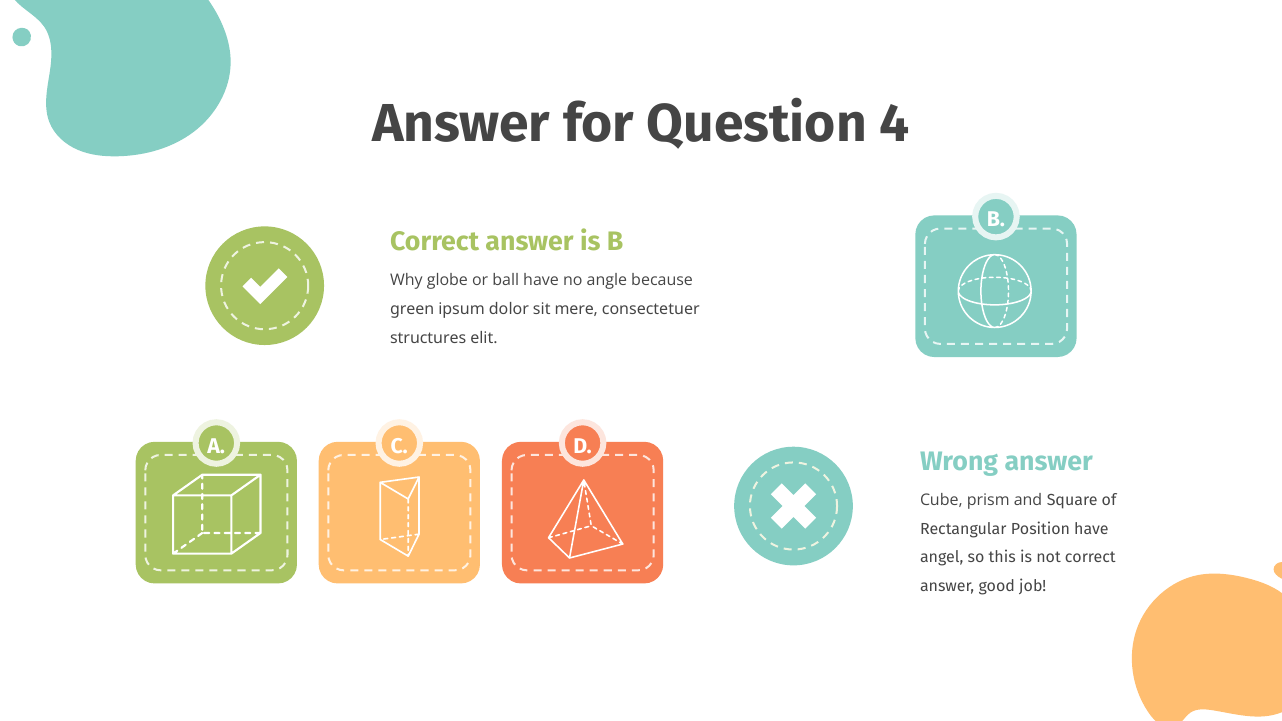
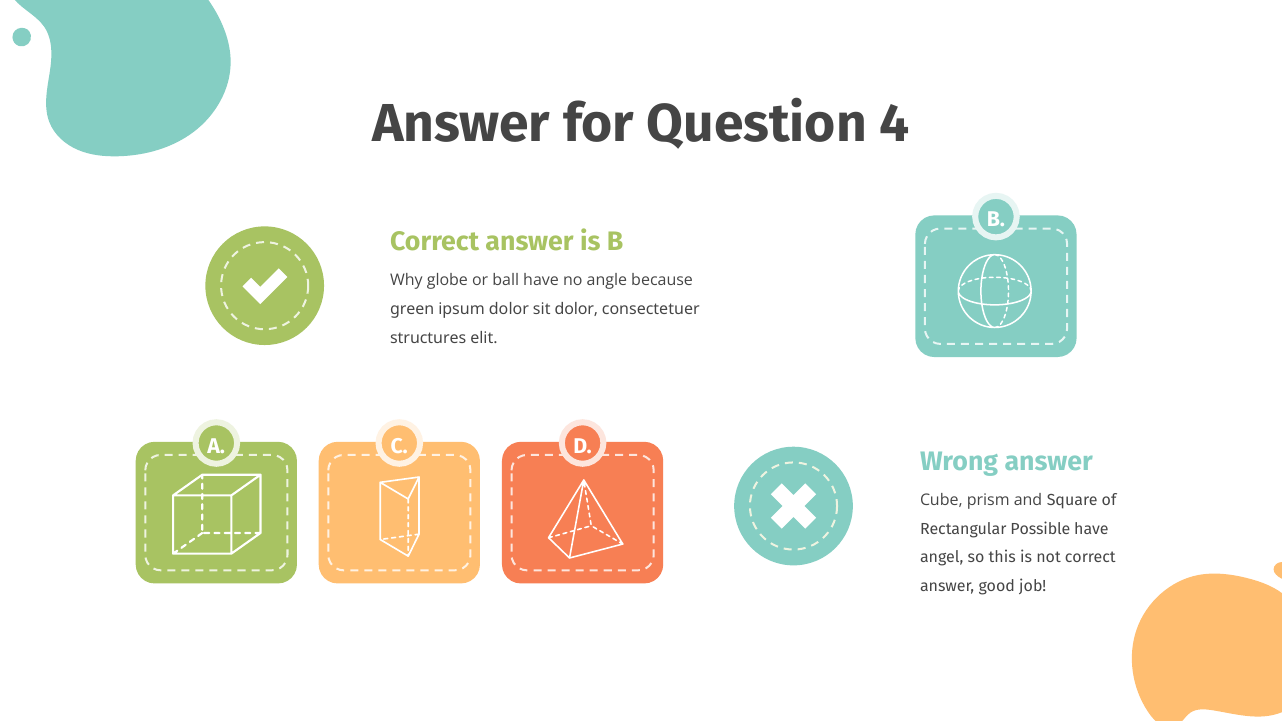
sit mere: mere -> dolor
Position: Position -> Possible
